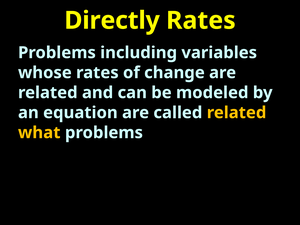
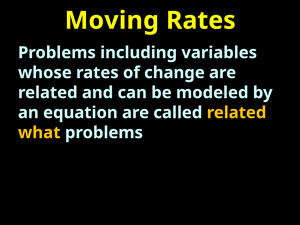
Directly: Directly -> Moving
